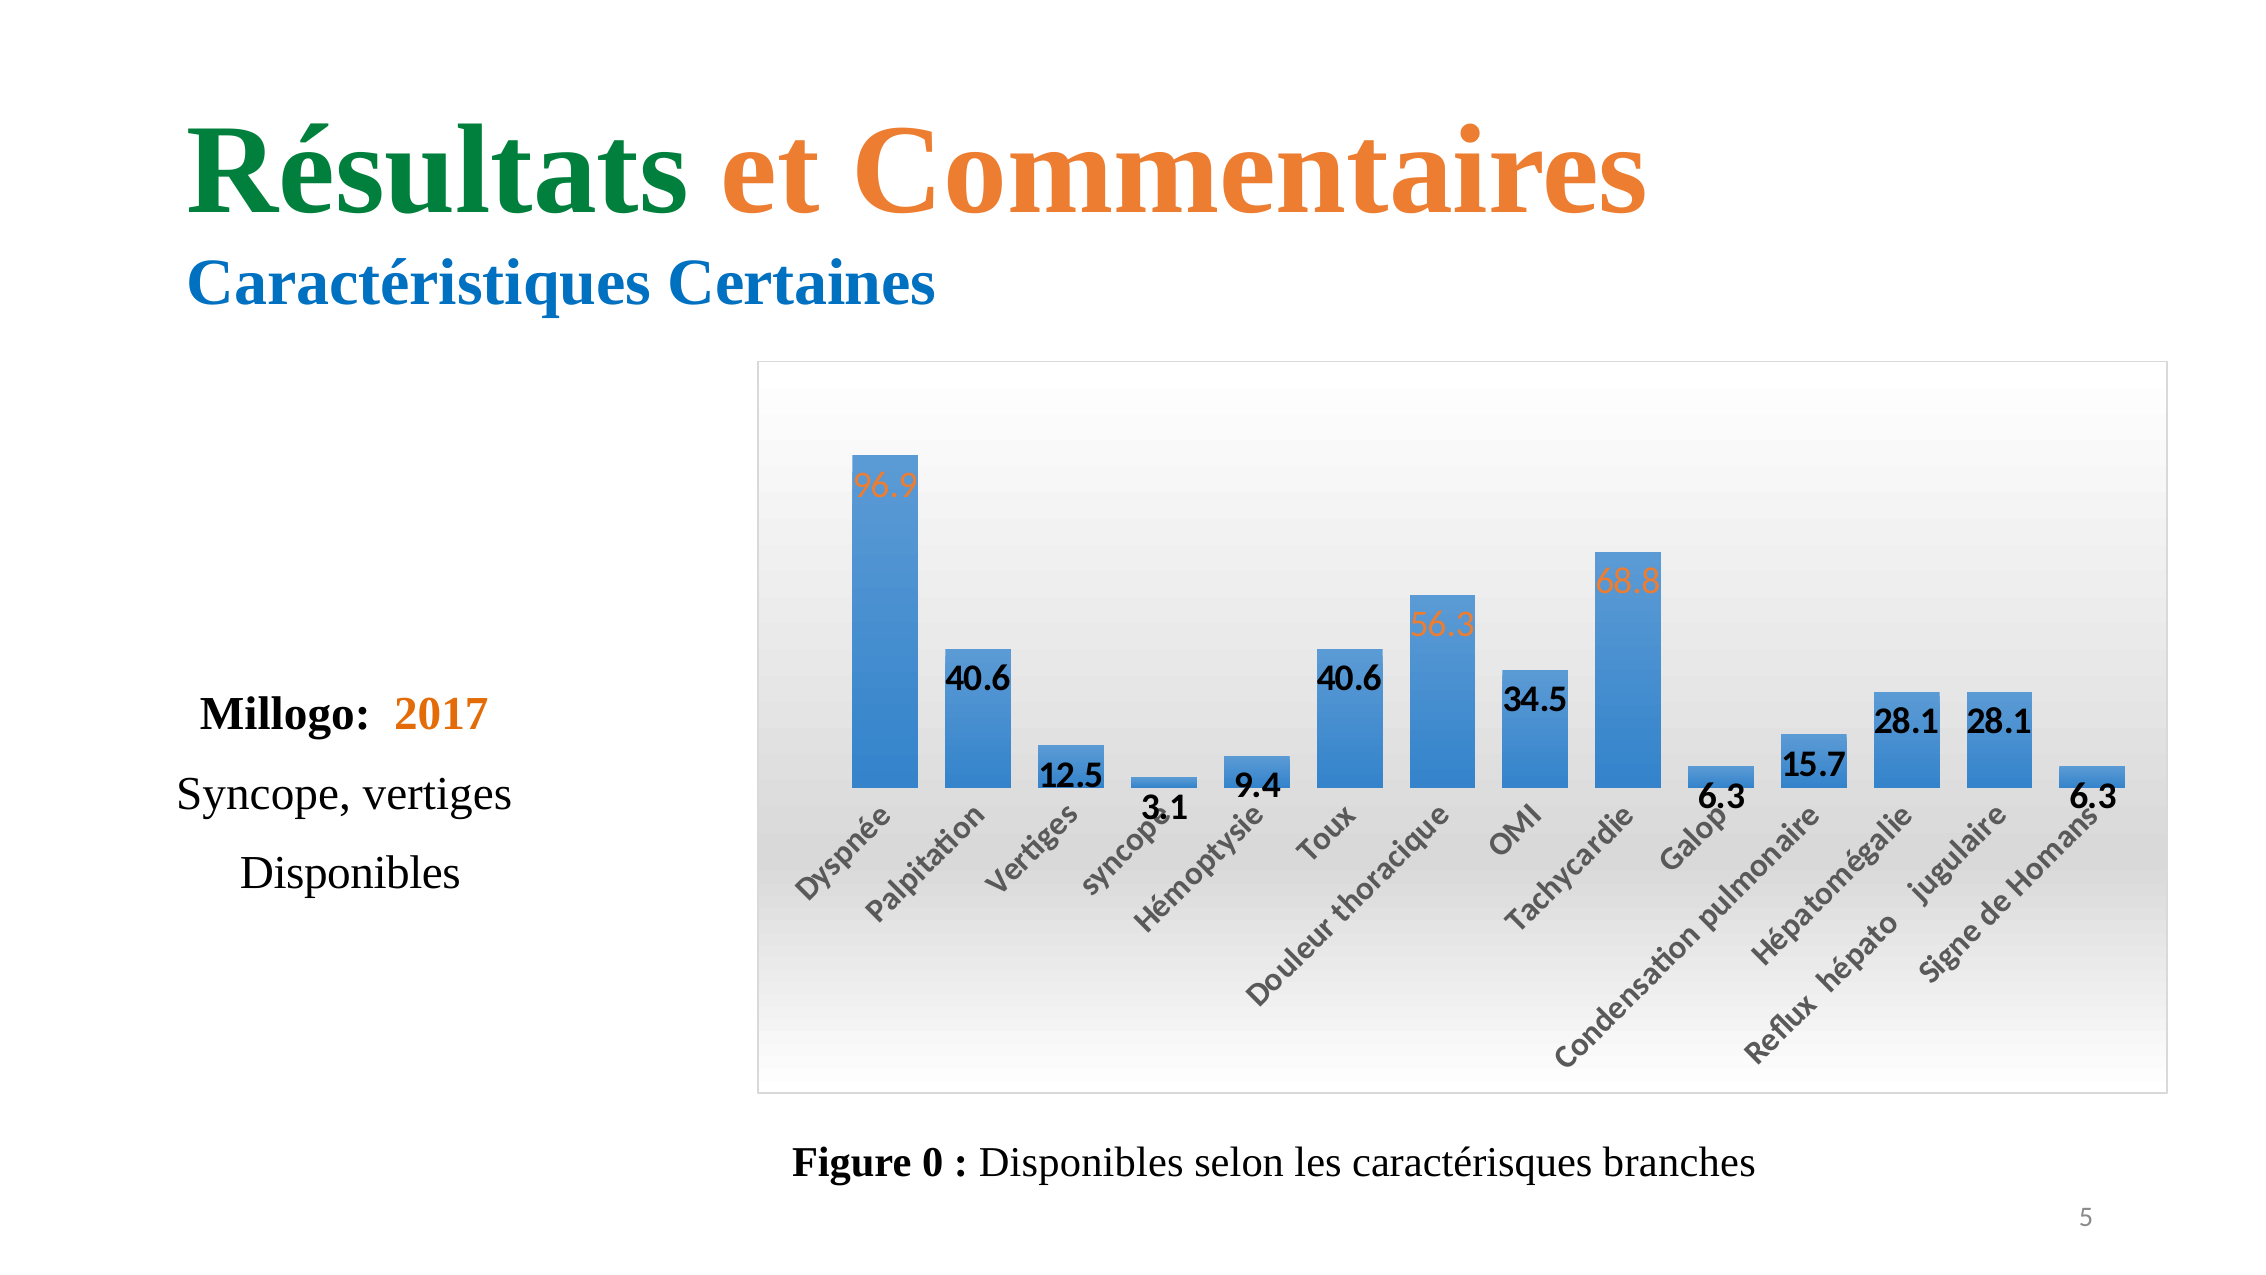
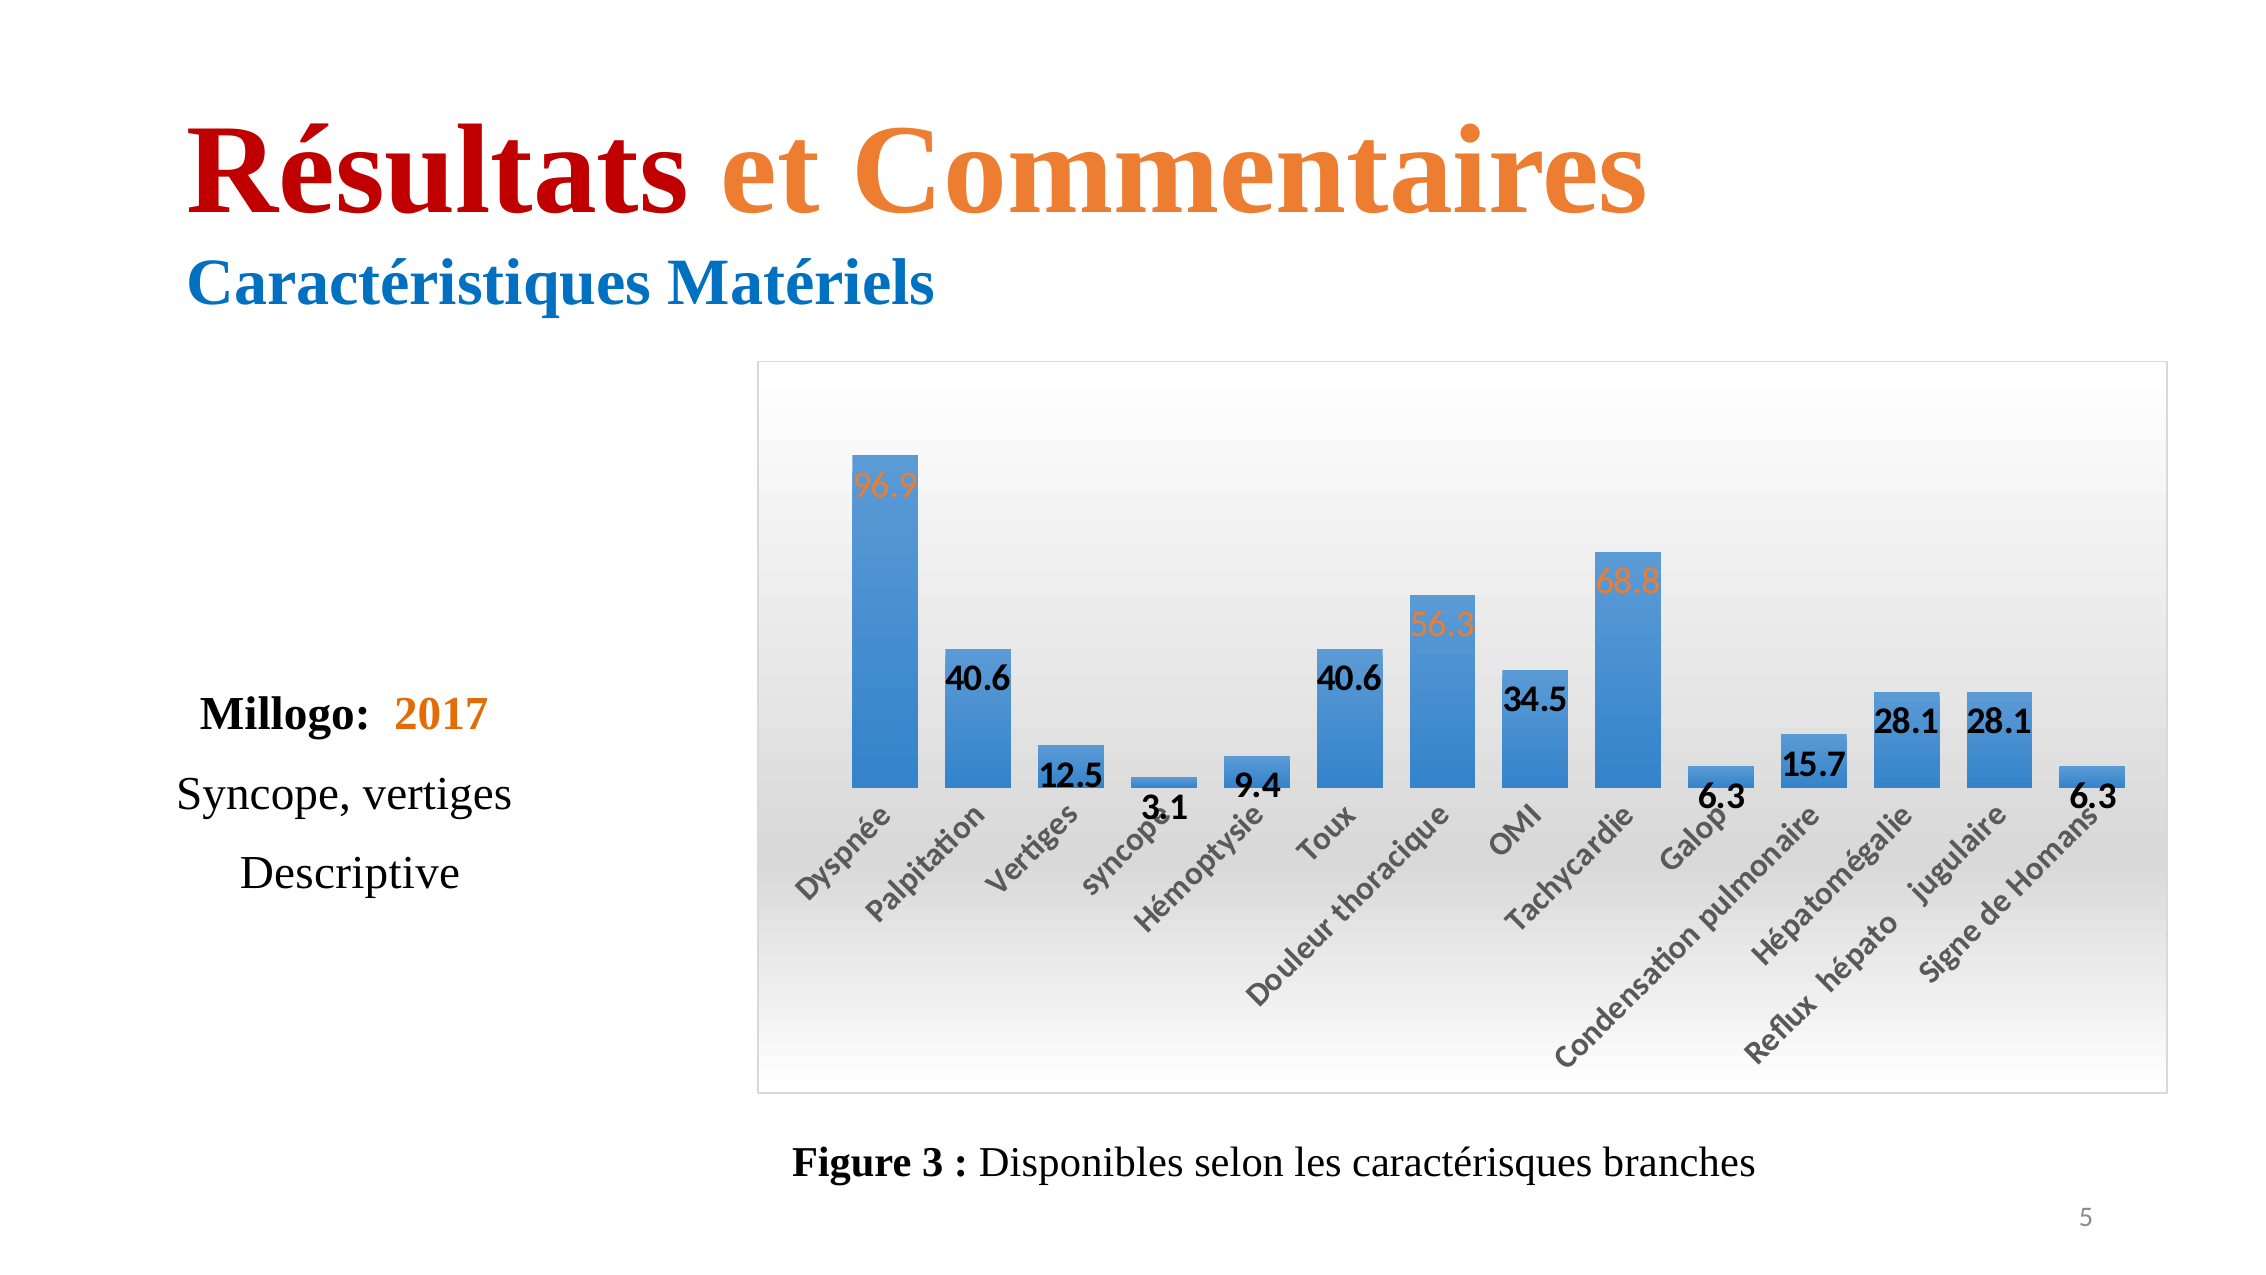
Résultats colour: green -> red
Certaines: Certaines -> Matériels
Disponibles at (350, 873): Disponibles -> Descriptive
0: 0 -> 3
